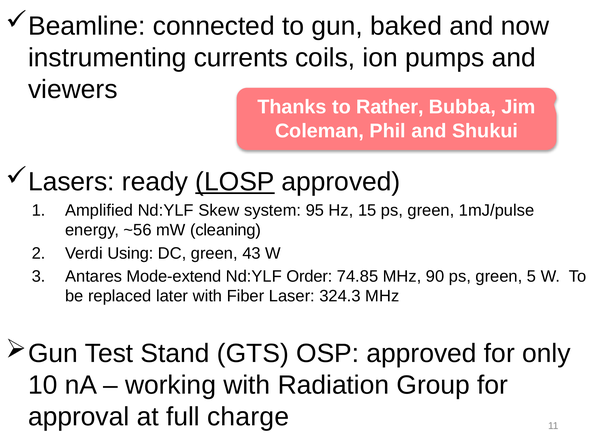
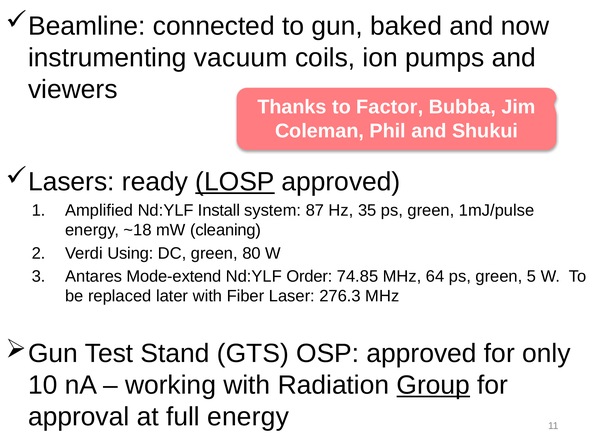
currents: currents -> vacuum
Rather: Rather -> Factor
Skew: Skew -> Install
95: 95 -> 87
15: 15 -> 35
~56: ~56 -> ~18
43: 43 -> 80
90: 90 -> 64
324.3: 324.3 -> 276.3
Group underline: none -> present
full charge: charge -> energy
